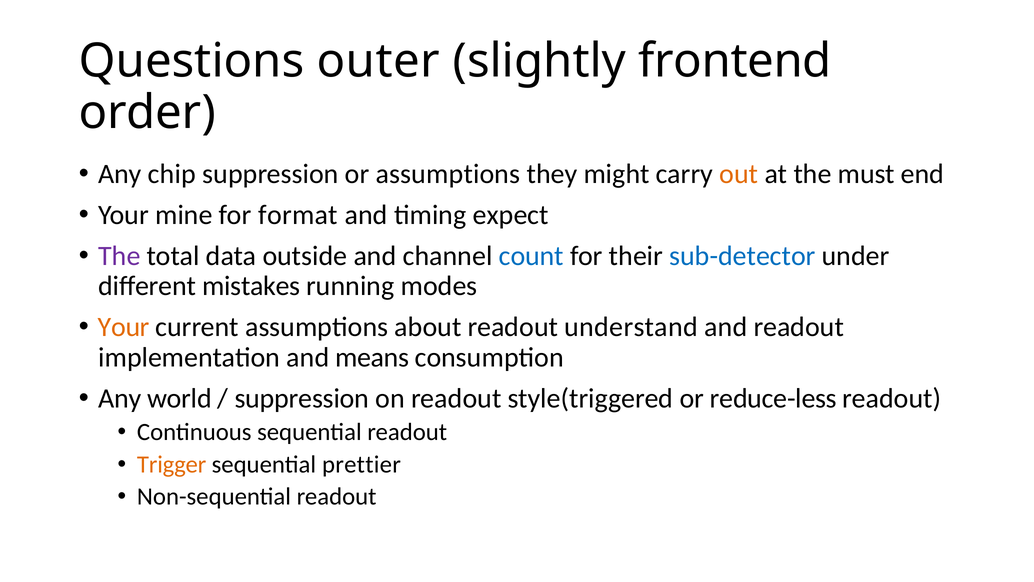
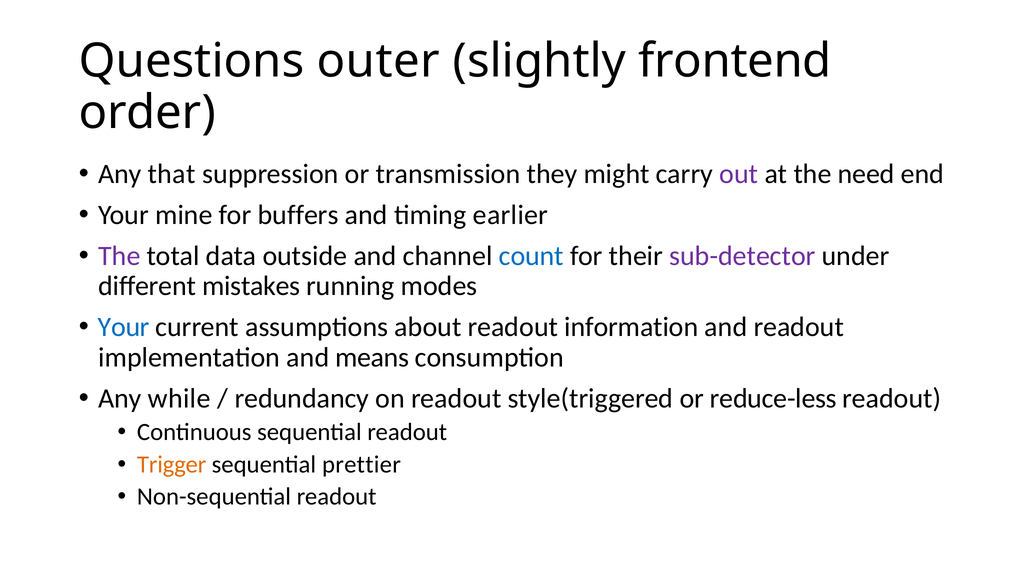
chip: chip -> that
or assumptions: assumptions -> transmission
out colour: orange -> purple
must: must -> need
format: format -> buffers
expect: expect -> earlier
sub-detector colour: blue -> purple
Your at (124, 327) colour: orange -> blue
understand: understand -> information
world: world -> while
suppression at (302, 398): suppression -> redundancy
